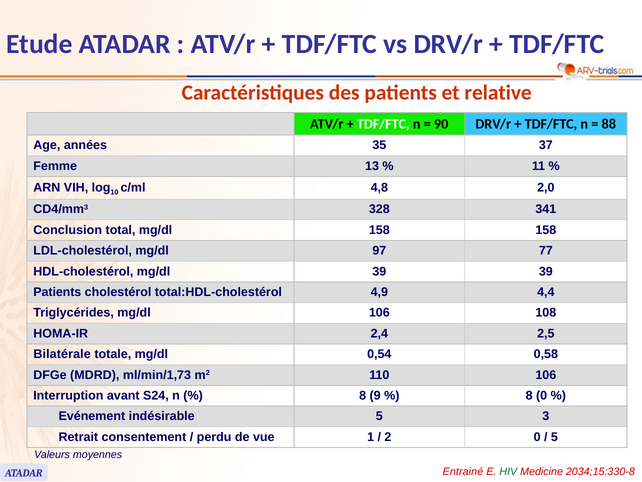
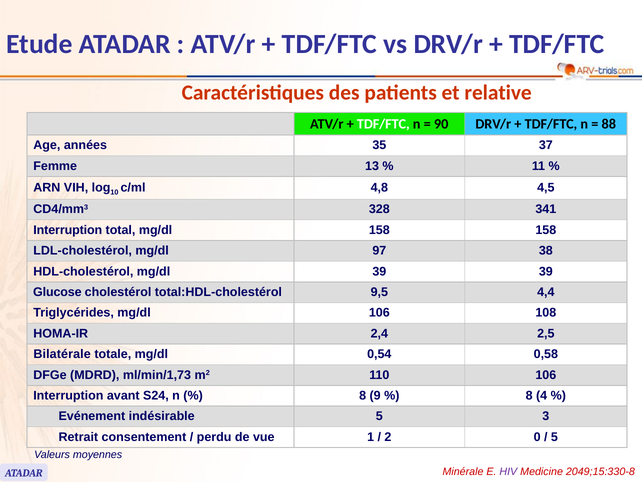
2,0: 2,0 -> 4,5
Conclusion at (68, 230): Conclusion -> Interruption
77: 77 -> 38
Patients at (57, 292): Patients -> Glucose
4,9: 4,9 -> 9,5
8 0: 0 -> 4
Entrainé: Entrainé -> Minérale
HIV colour: green -> purple
2034;15:330-8: 2034;15:330-8 -> 2049;15:330-8
